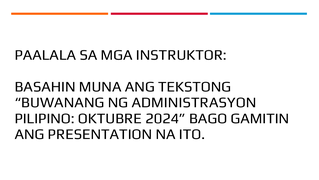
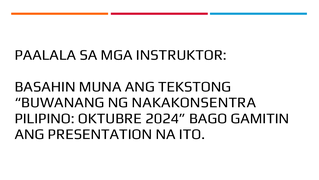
ADMINISTRASYON: ADMINISTRASYON -> NAKAKONSENTRA
